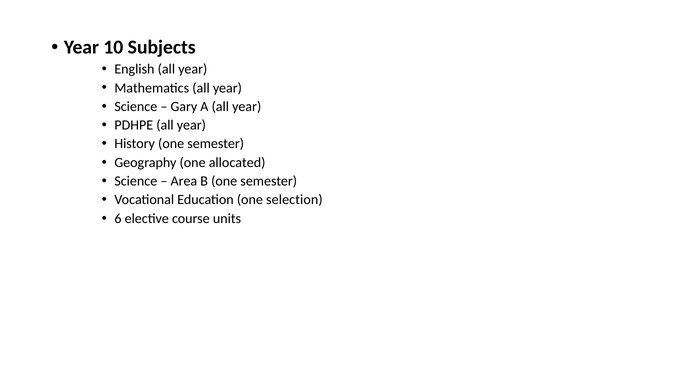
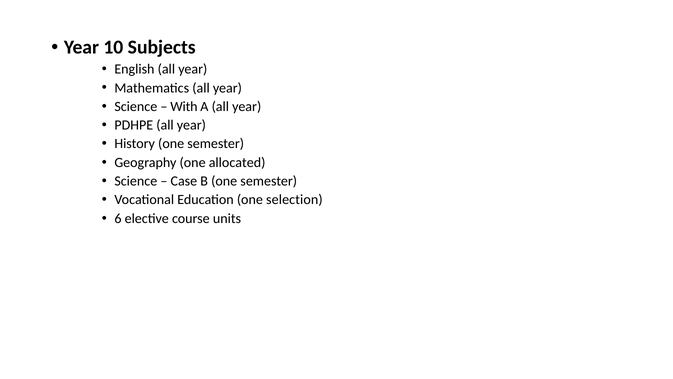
Gary: Gary -> With
Area: Area -> Case
